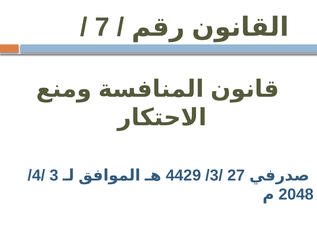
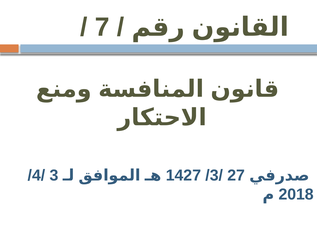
4429: 4429 -> 1427
2048: 2048 -> 2018
